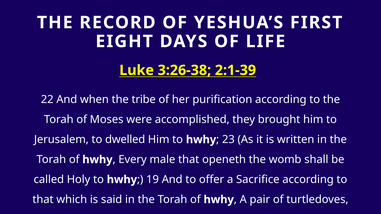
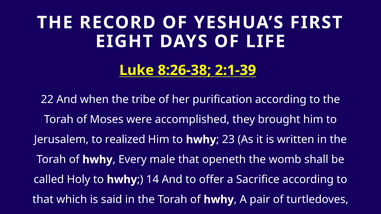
3:26-38: 3:26-38 -> 8:26-38
dwelled: dwelled -> realized
19: 19 -> 14
